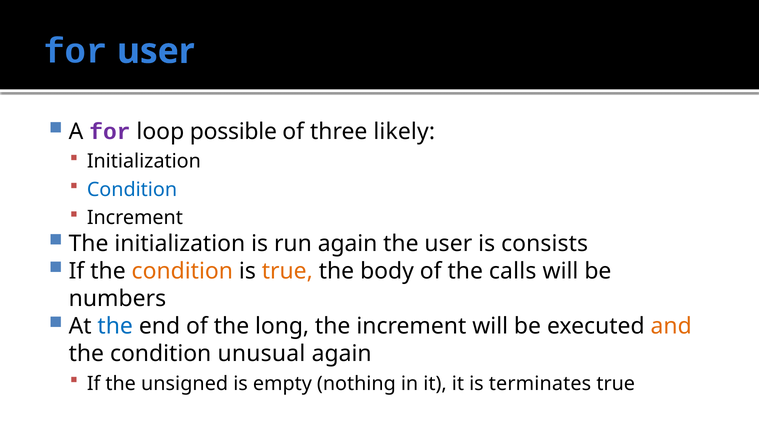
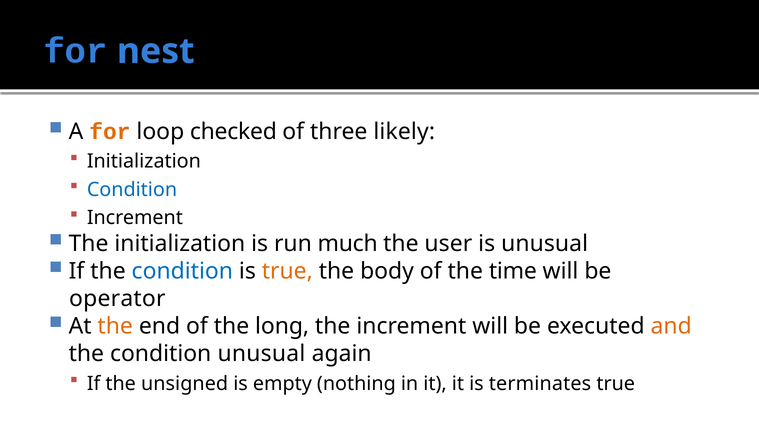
for user: user -> nest
for at (110, 132) colour: purple -> orange
possible: possible -> checked
run again: again -> much
is consists: consists -> unusual
condition at (182, 271) colour: orange -> blue
calls: calls -> time
numbers: numbers -> operator
the at (115, 326) colour: blue -> orange
